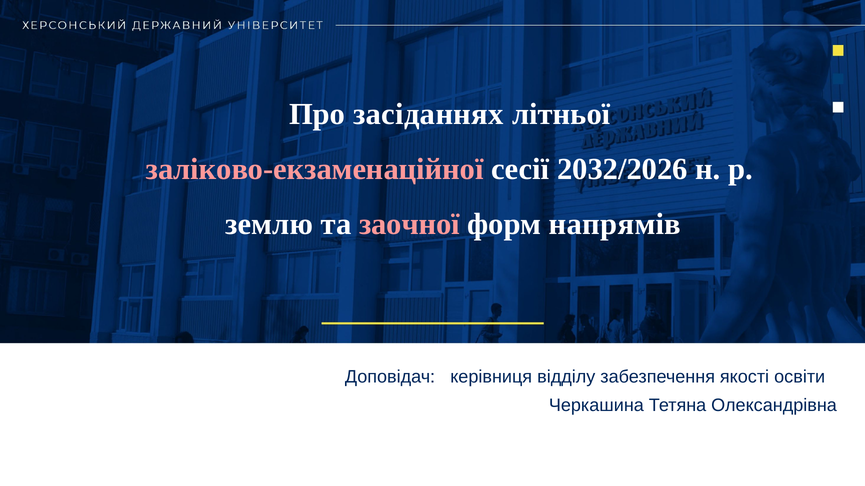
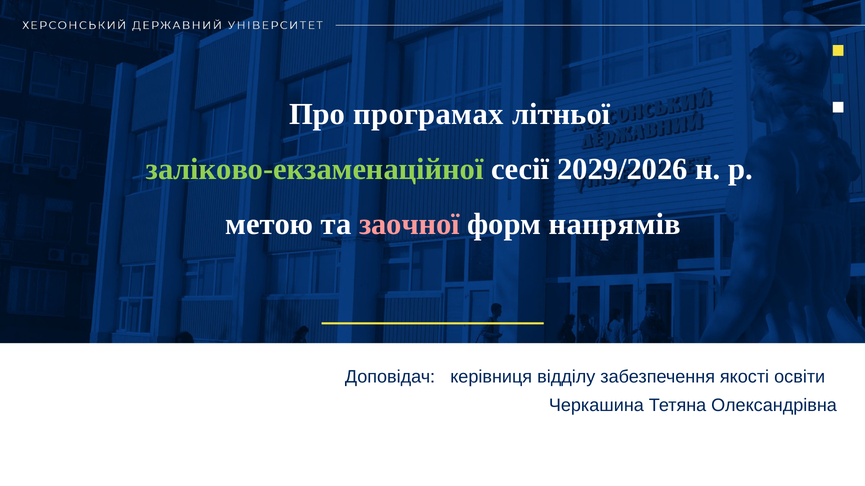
засіданнях: засіданнях -> програмах
заліково-екзаменаційної colour: pink -> light green
2032/2026: 2032/2026 -> 2029/2026
землю: землю -> метою
